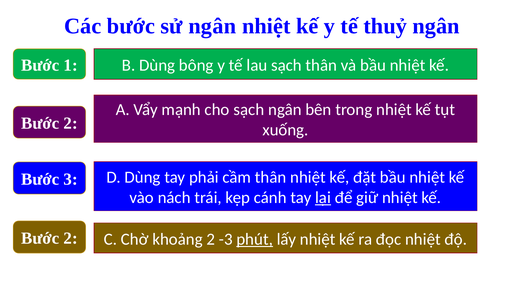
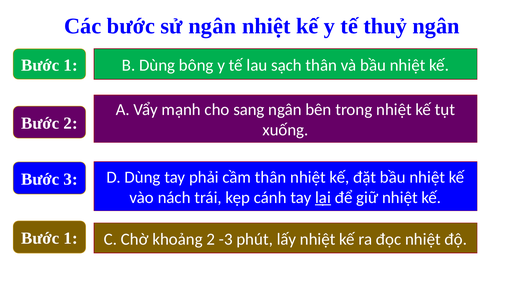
cho sạch: sạch -> sang
2 at (71, 238): 2 -> 1
phút underline: present -> none
